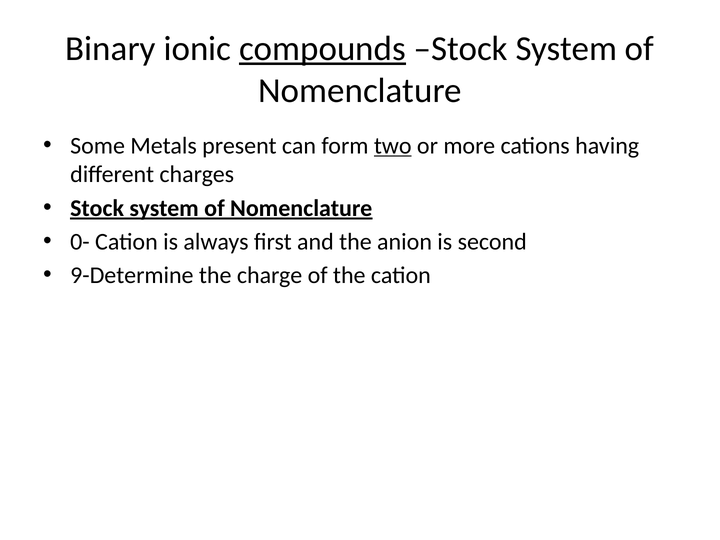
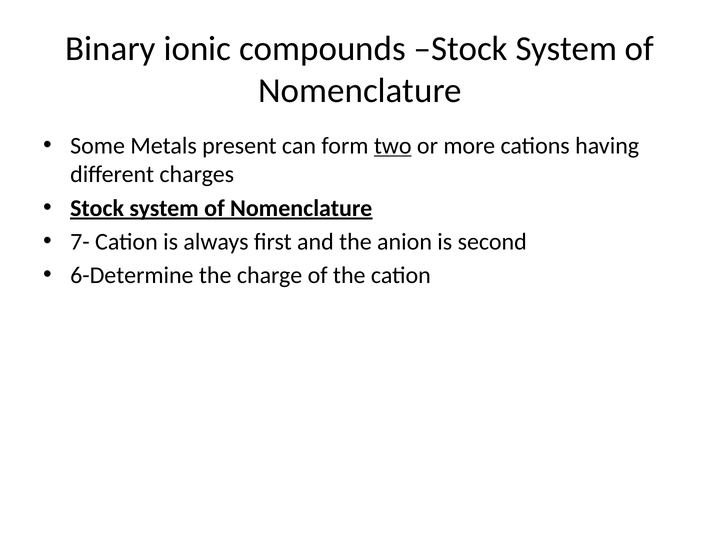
compounds underline: present -> none
0-: 0- -> 7-
9-Determine: 9-Determine -> 6-Determine
